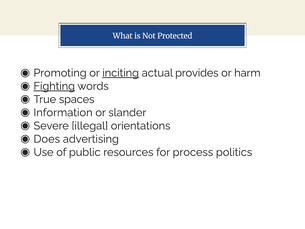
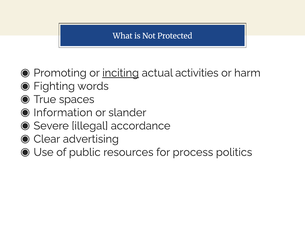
provides: provides -> activities
Fighting underline: present -> none
orientations: orientations -> accordance
Does: Does -> Clear
